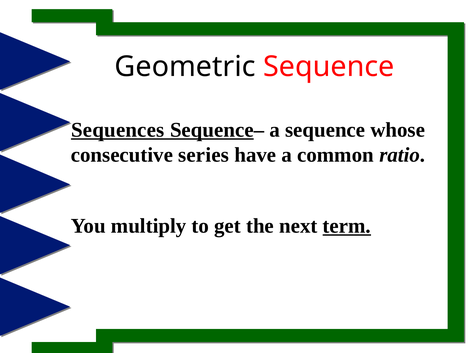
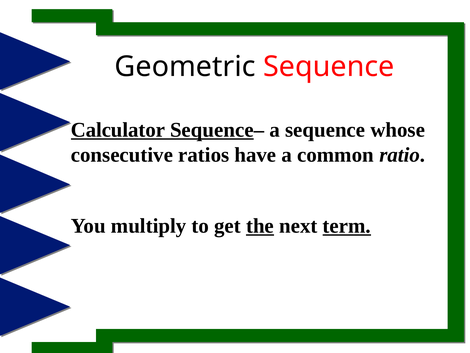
Sequences: Sequences -> Calculator
series: series -> ratios
the underline: none -> present
